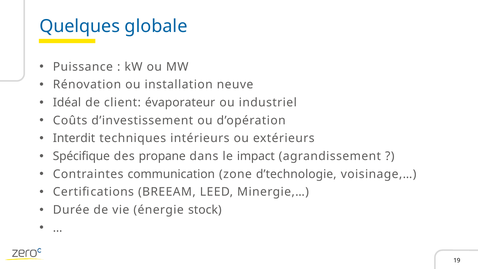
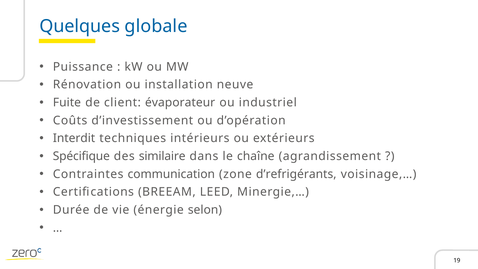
Idéal: Idéal -> Fuite
propane: propane -> similaire
impact: impact -> chaîne
d’technologie: d’technologie -> d’refrigérants
stock: stock -> selon
